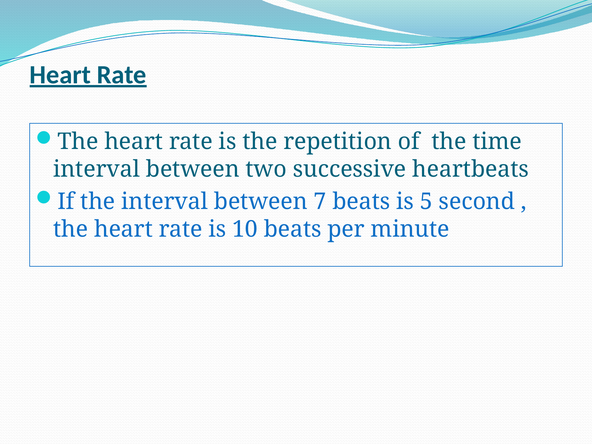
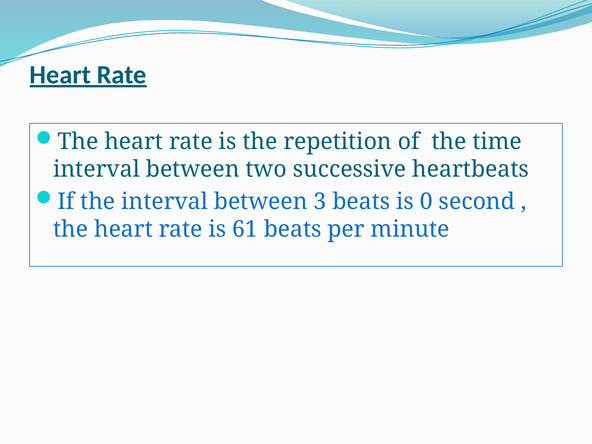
7: 7 -> 3
5: 5 -> 0
10: 10 -> 61
